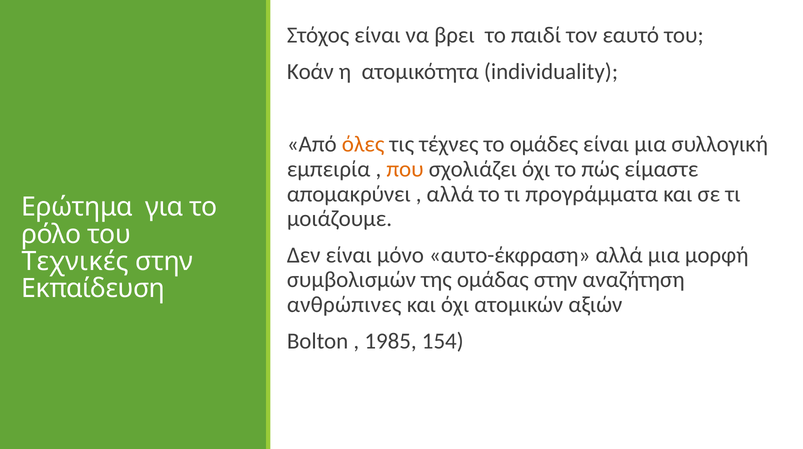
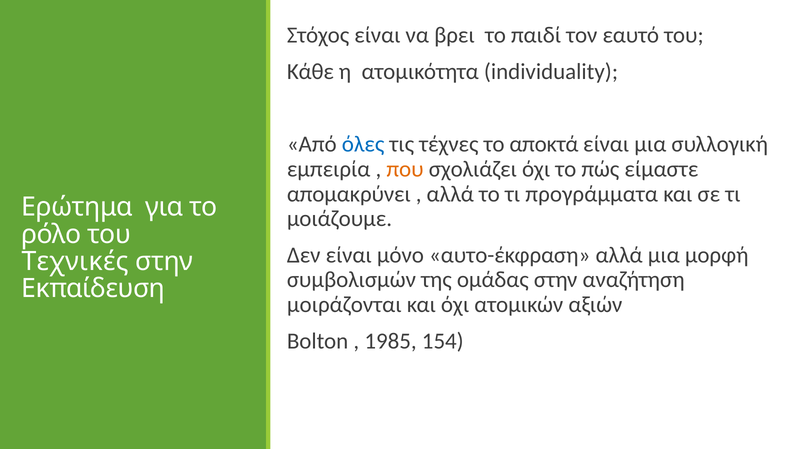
Κοάν: Κοάν -> Κάθε
όλες colour: orange -> blue
ομάδες: ομάδες -> αποκτά
ανθρώπινες: ανθρώπινες -> μοιράζονται
